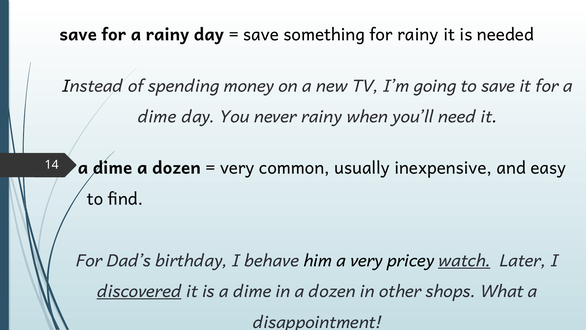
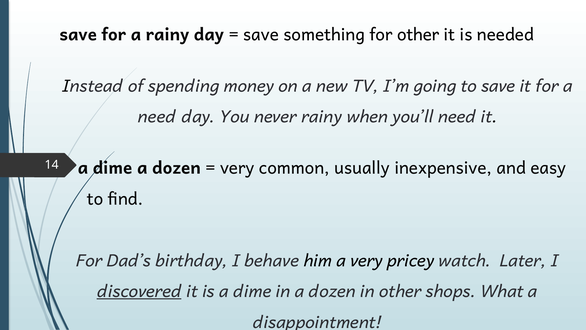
for rainy: rainy -> other
dime at (156, 117): dime -> need
watch underline: present -> none
